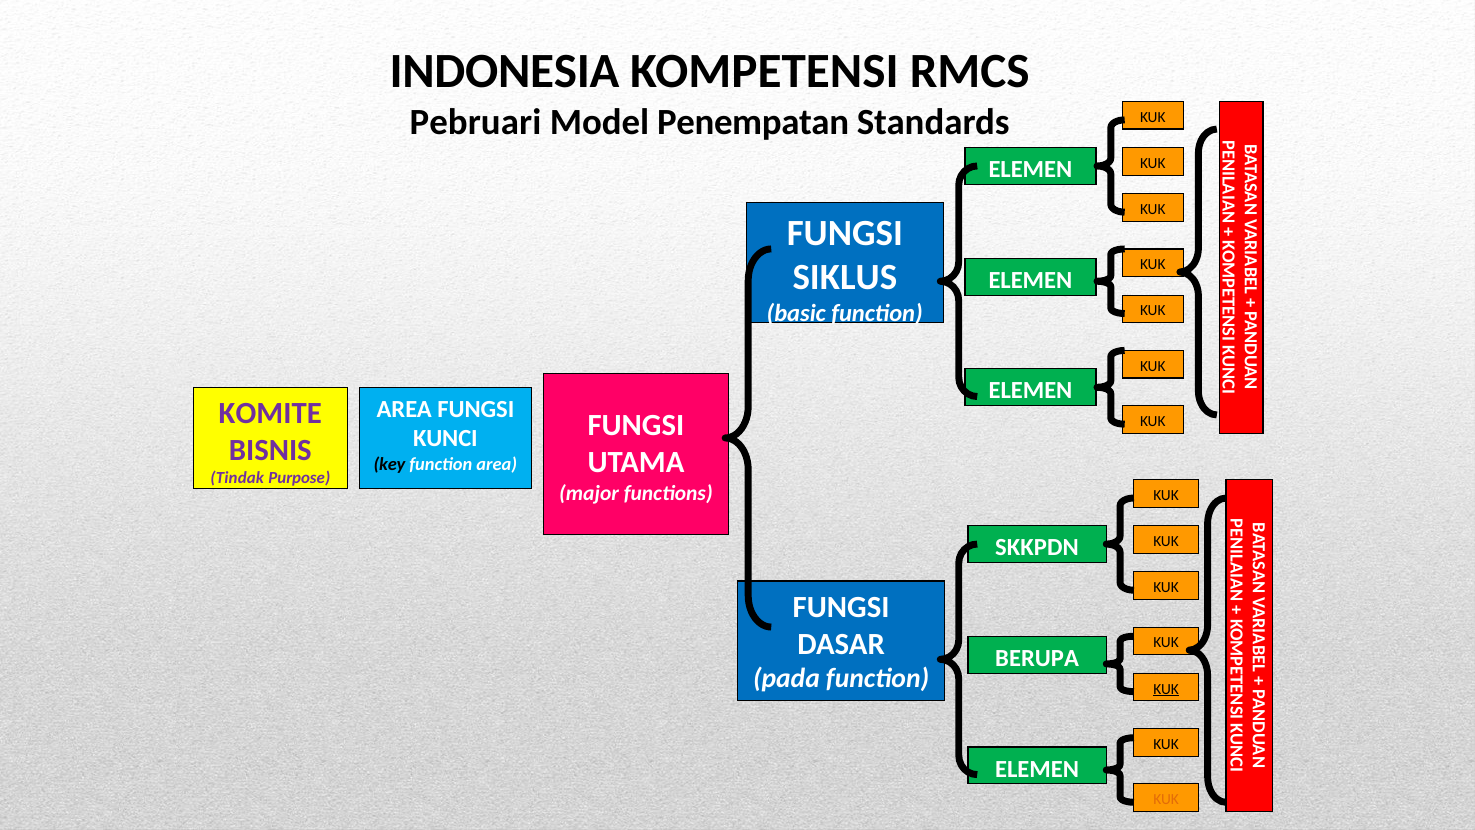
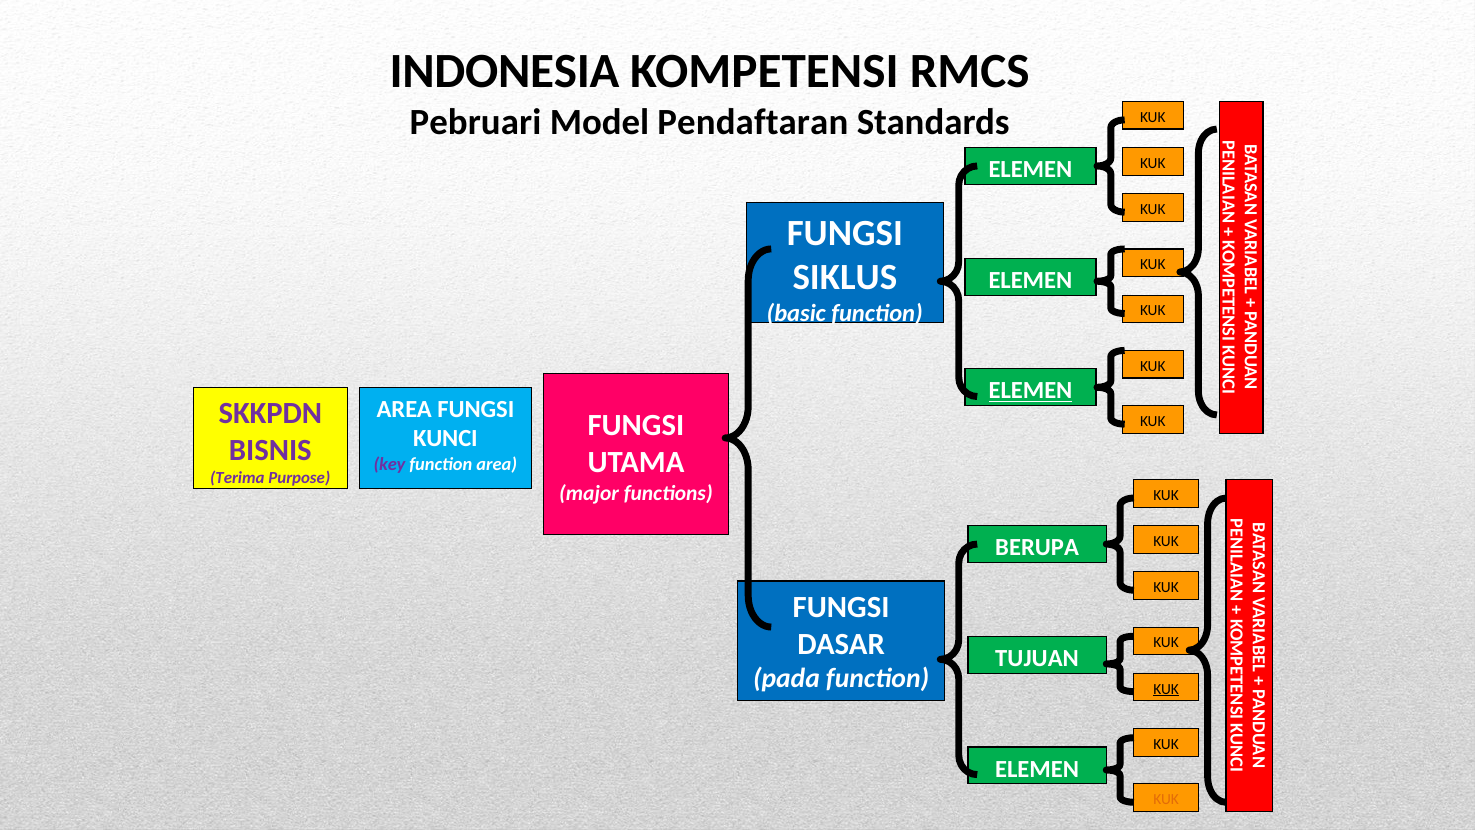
Penempatan: Penempatan -> Pendaftaran
ELEMEN at (1031, 391) underline: none -> present
KOMITE: KOMITE -> SKKPDN
key colour: black -> purple
Tindak: Tindak -> Terima
SKKPDN: SKKPDN -> BERUPA
BERUPA: BERUPA -> TUJUAN
